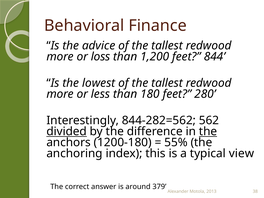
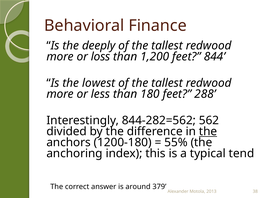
advice: advice -> deeply
280: 280 -> 288
divided underline: present -> none
view: view -> tend
